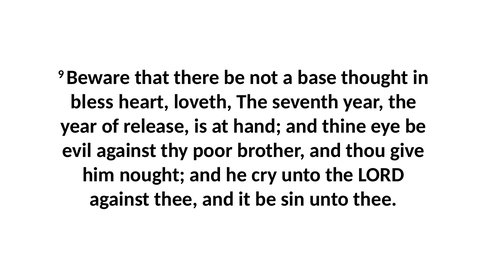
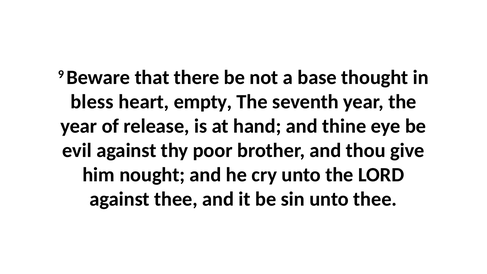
loveth: loveth -> empty
